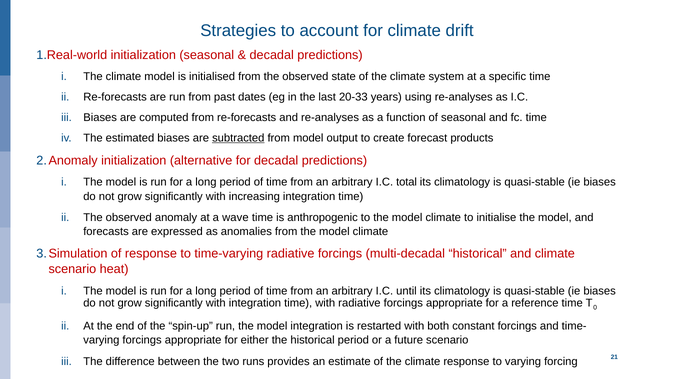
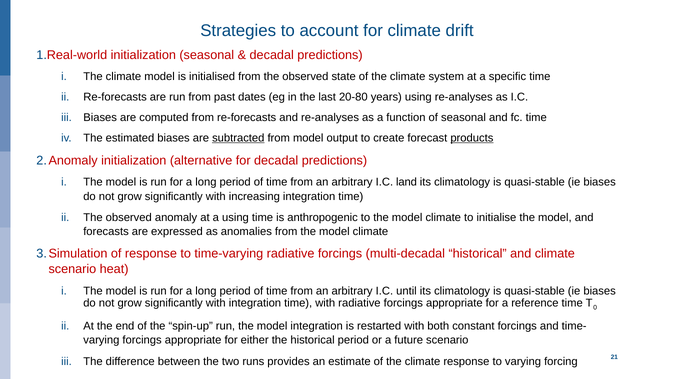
20-33: 20-33 -> 20-80
products underline: none -> present
total: total -> land
a wave: wave -> using
